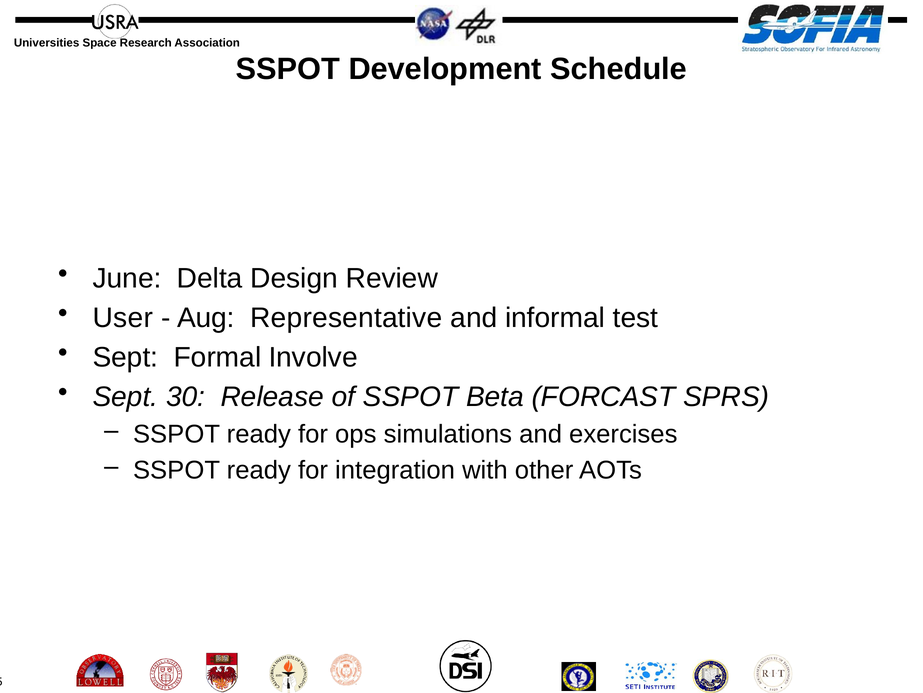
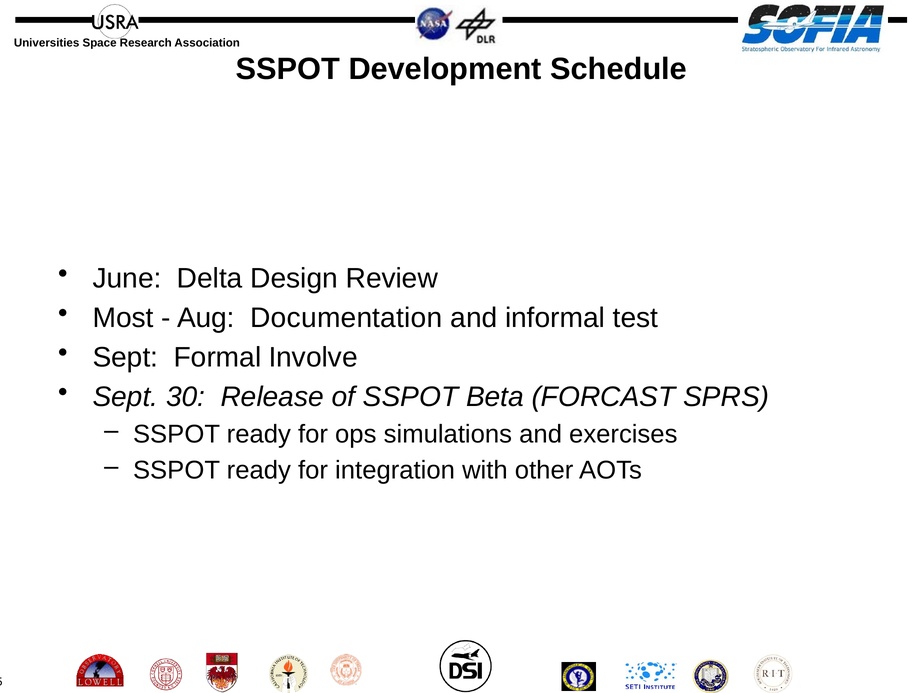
User: User -> Most
Representative: Representative -> Documentation
